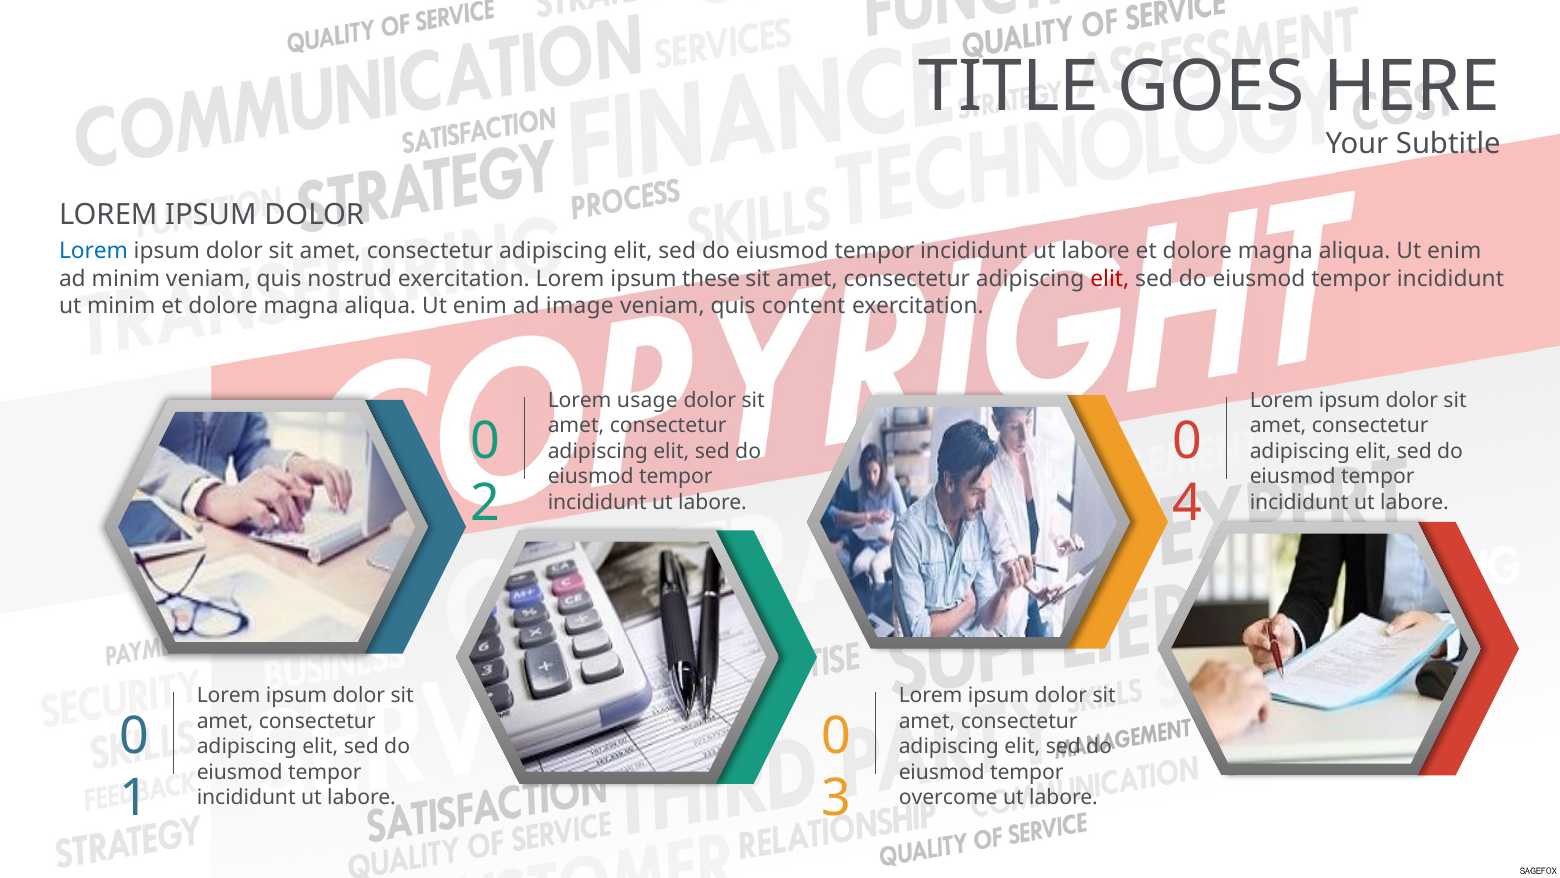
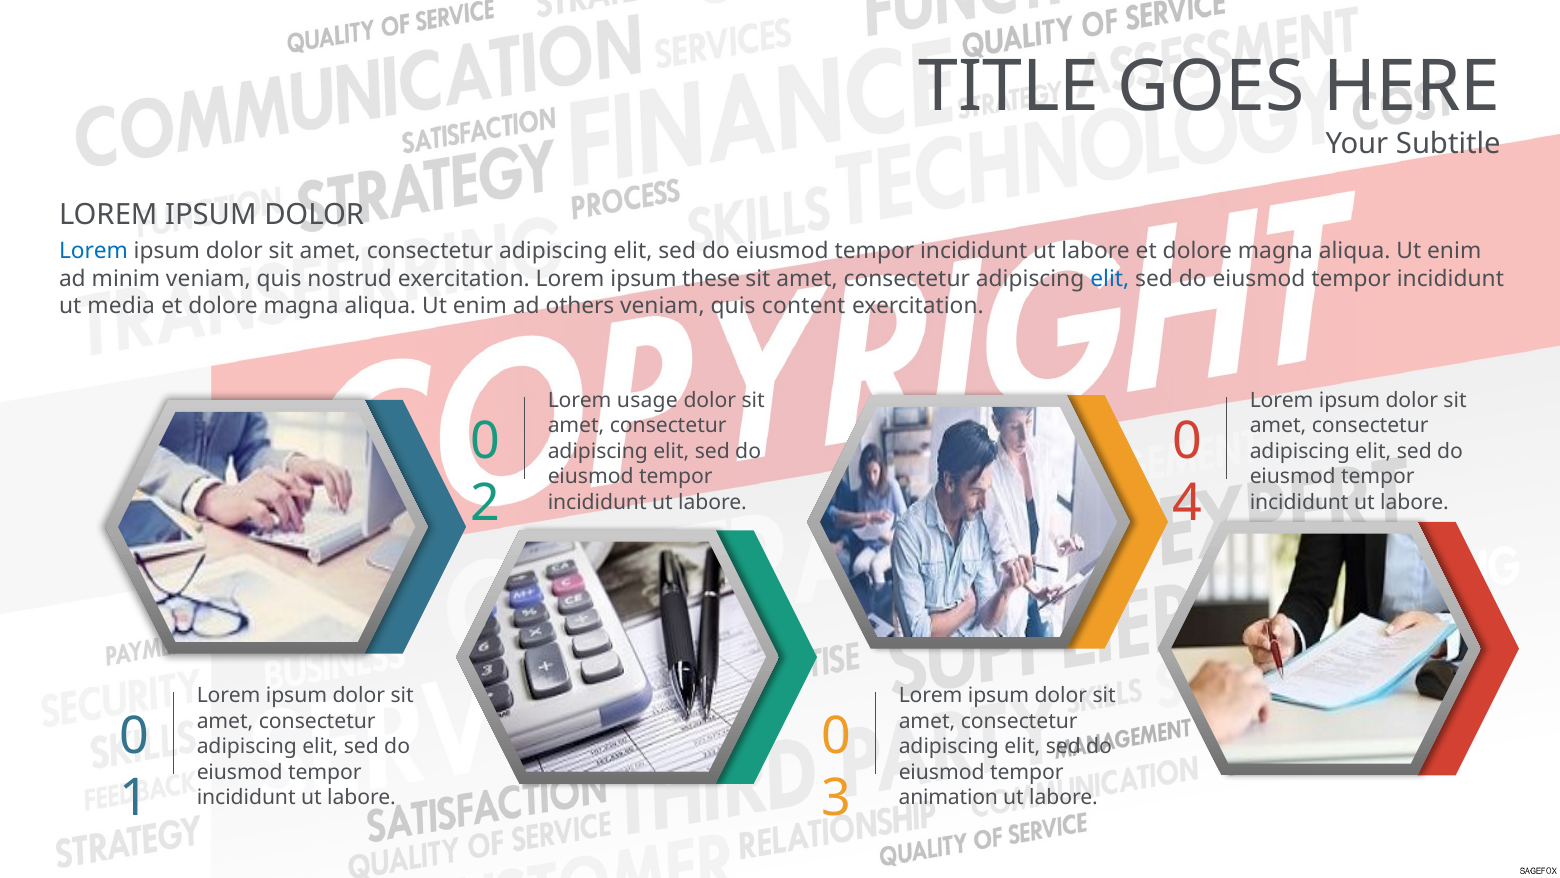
elit at (1110, 278) colour: red -> blue
ut minim: minim -> media
image: image -> others
overcome: overcome -> animation
